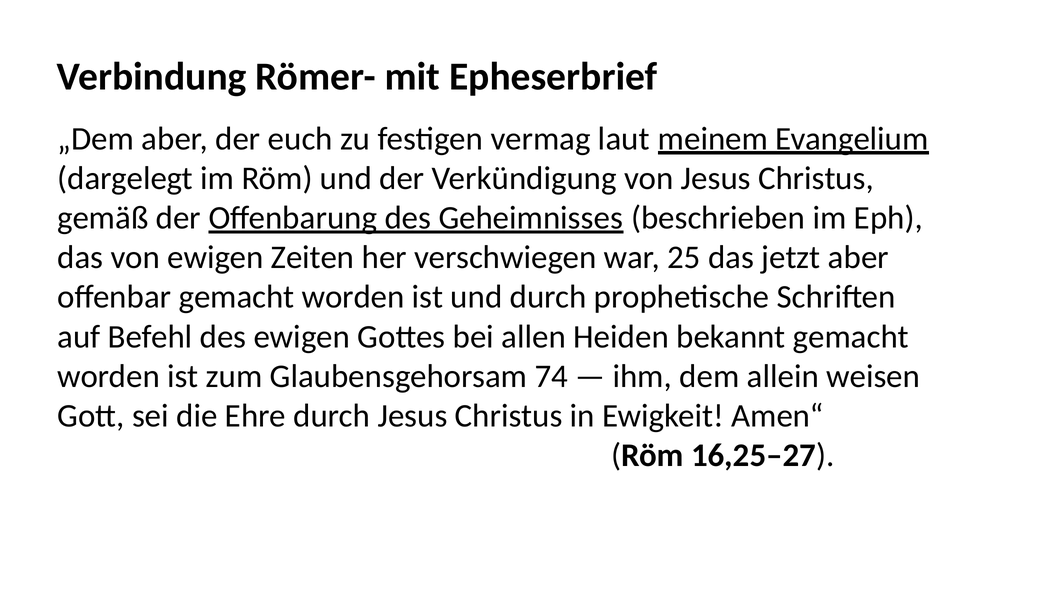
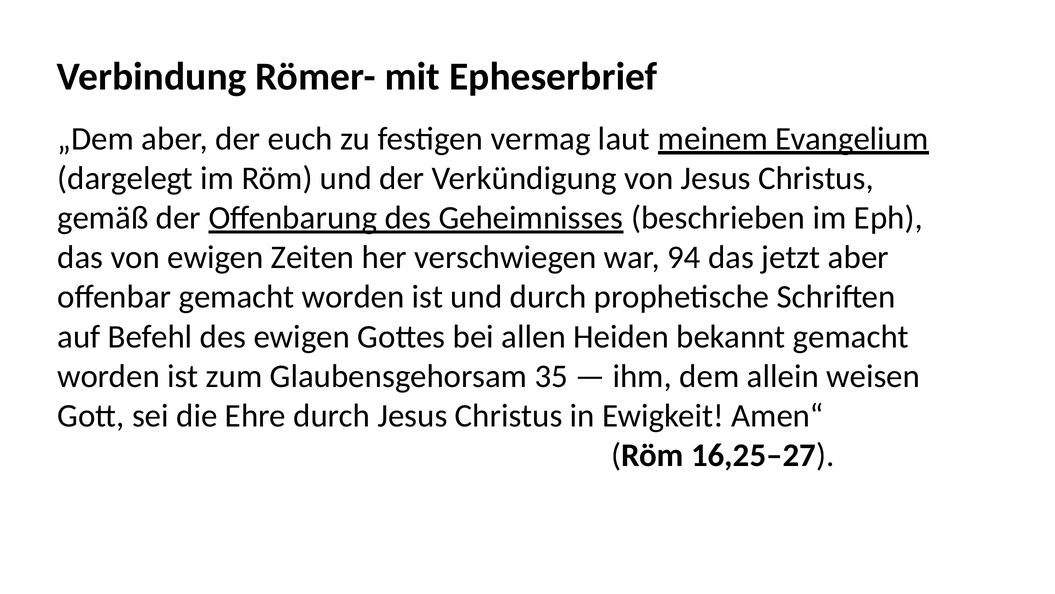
25: 25 -> 94
74: 74 -> 35
